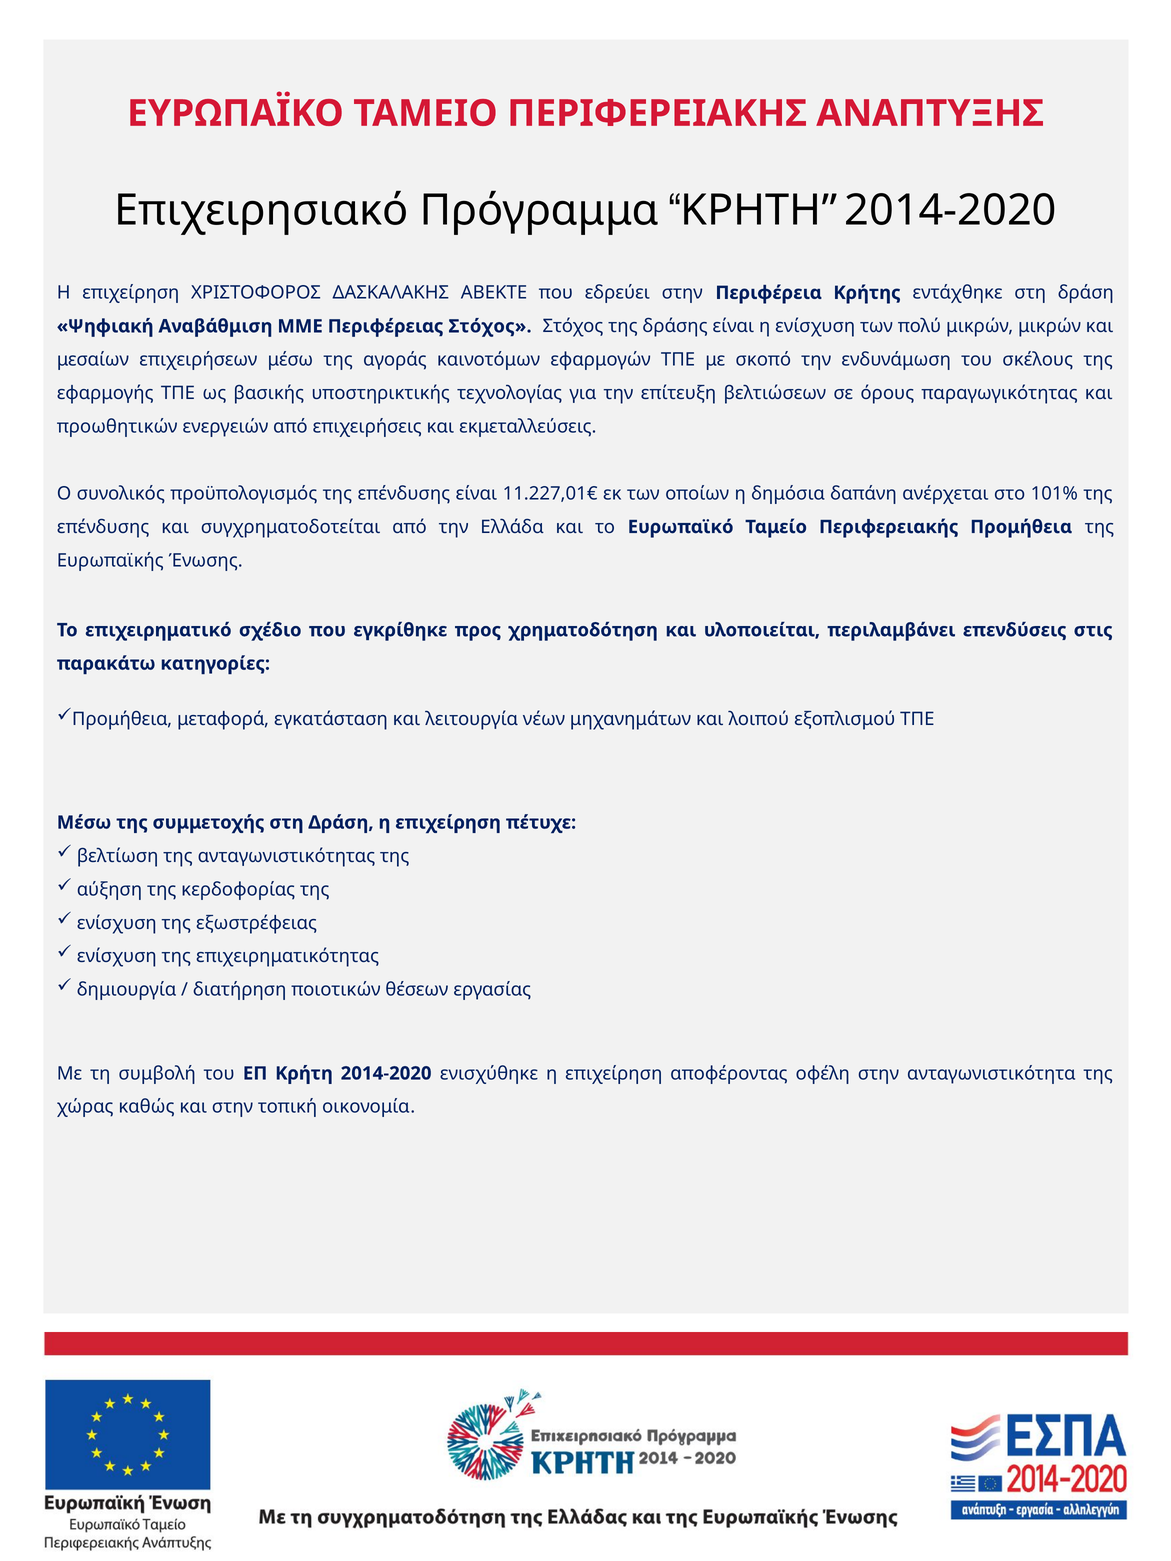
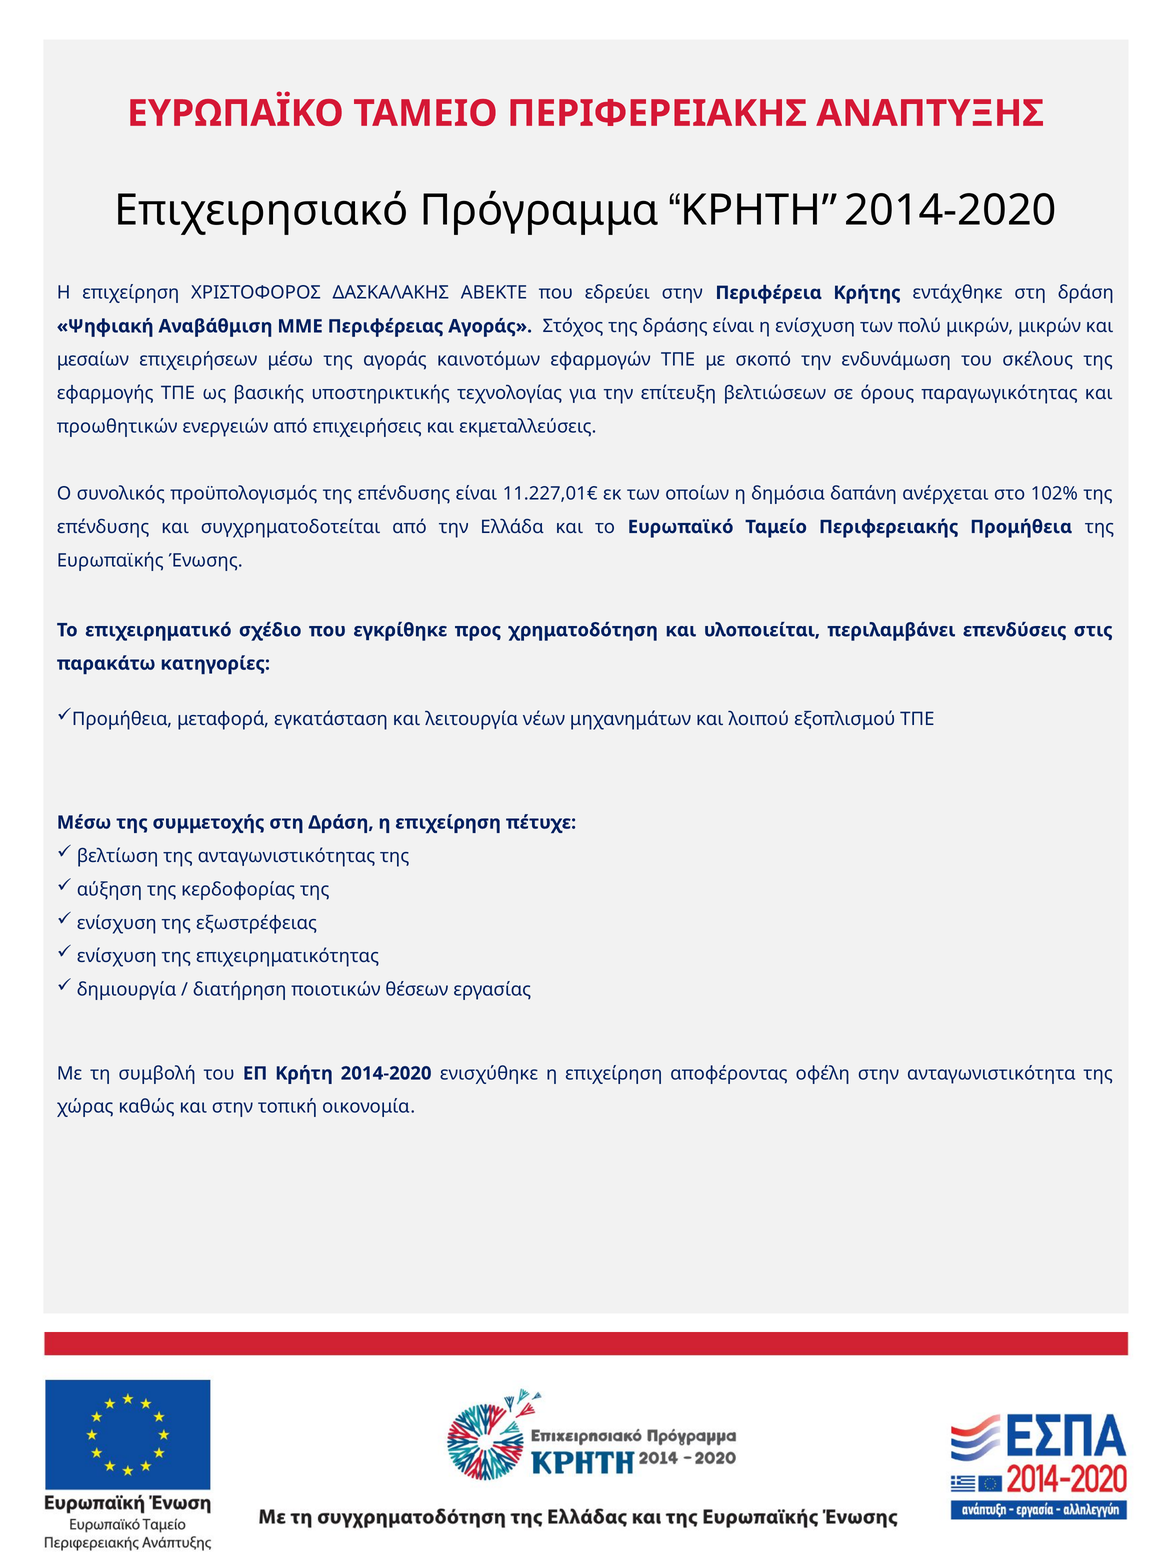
Περιφέρειας Στόχος: Στόχος -> Αγοράς
101%: 101% -> 102%
